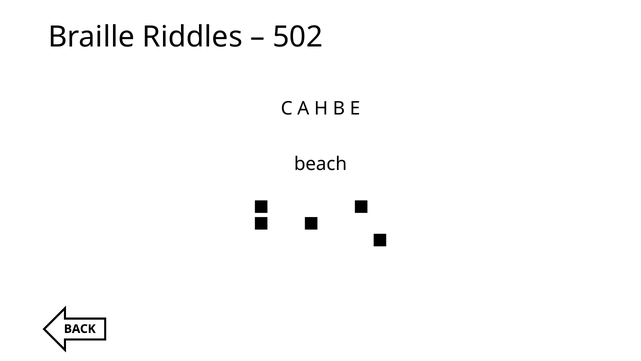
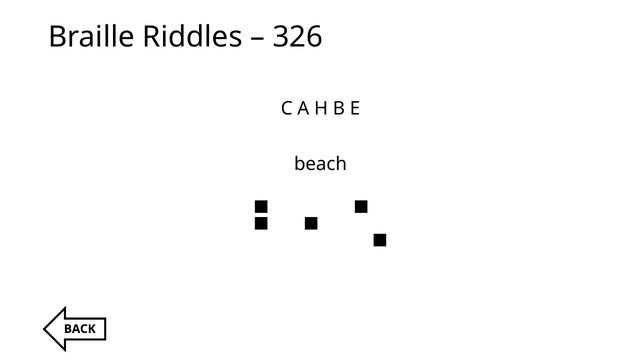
502: 502 -> 326
